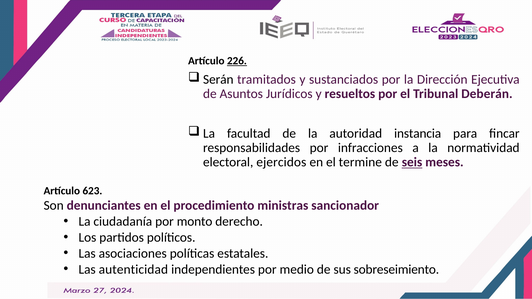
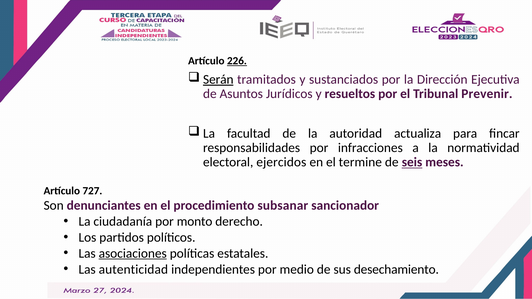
Serán underline: none -> present
Deberán: Deberán -> Prevenir
instancia: instancia -> actualiza
623: 623 -> 727
ministras: ministras -> subsanar
asociaciones underline: none -> present
sobreseimiento: sobreseimiento -> desechamiento
